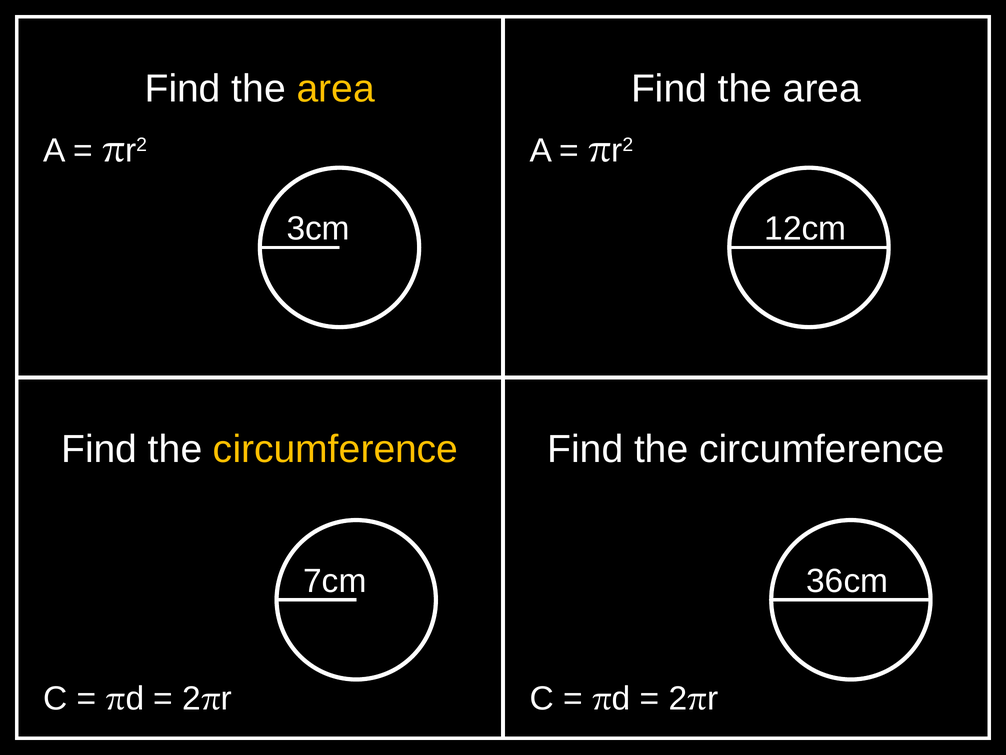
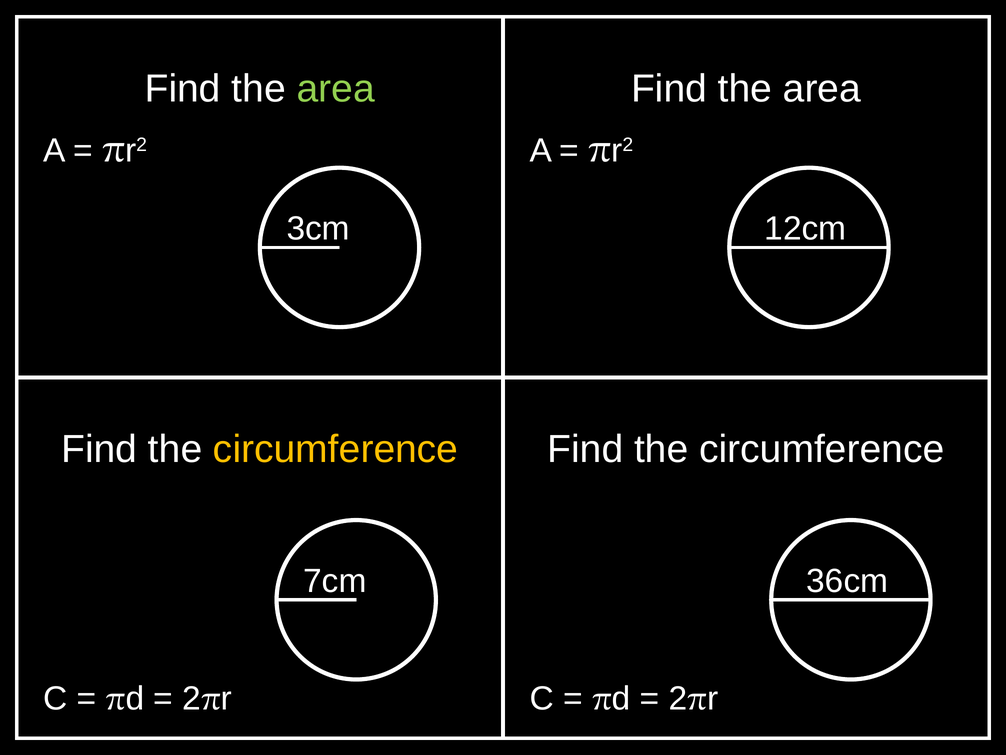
area at (336, 89) colour: yellow -> light green
